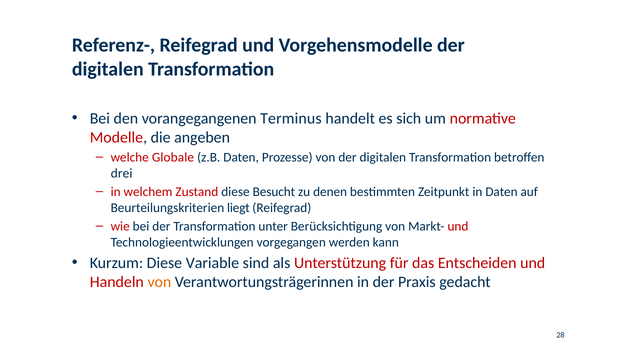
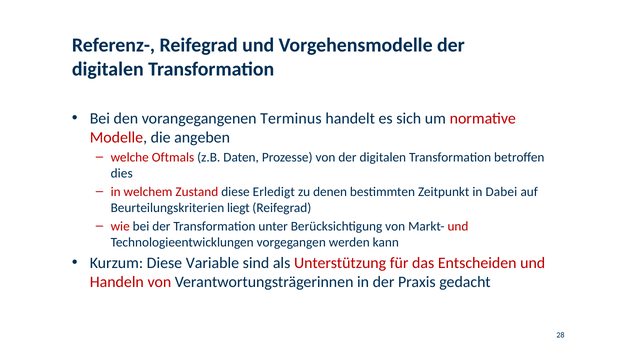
Globale: Globale -> Oftmals
drei: drei -> dies
Besucht: Besucht -> Erledigt
in Daten: Daten -> Dabei
von at (159, 282) colour: orange -> red
